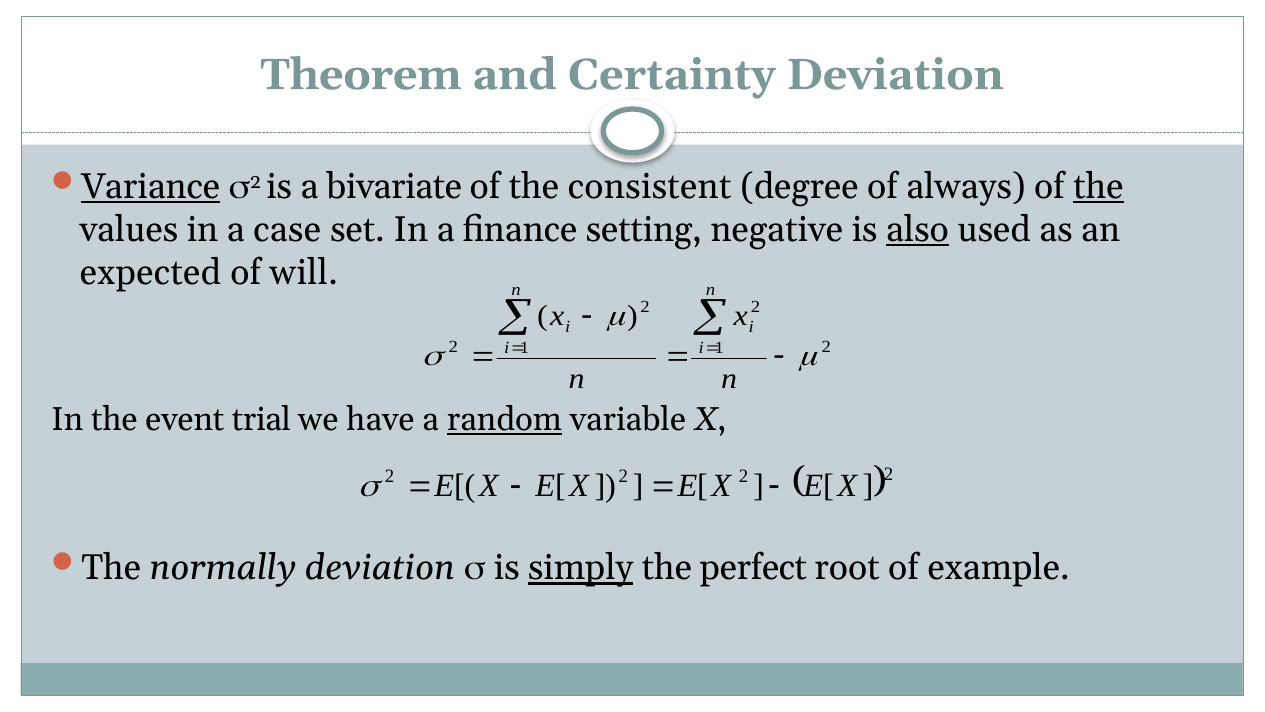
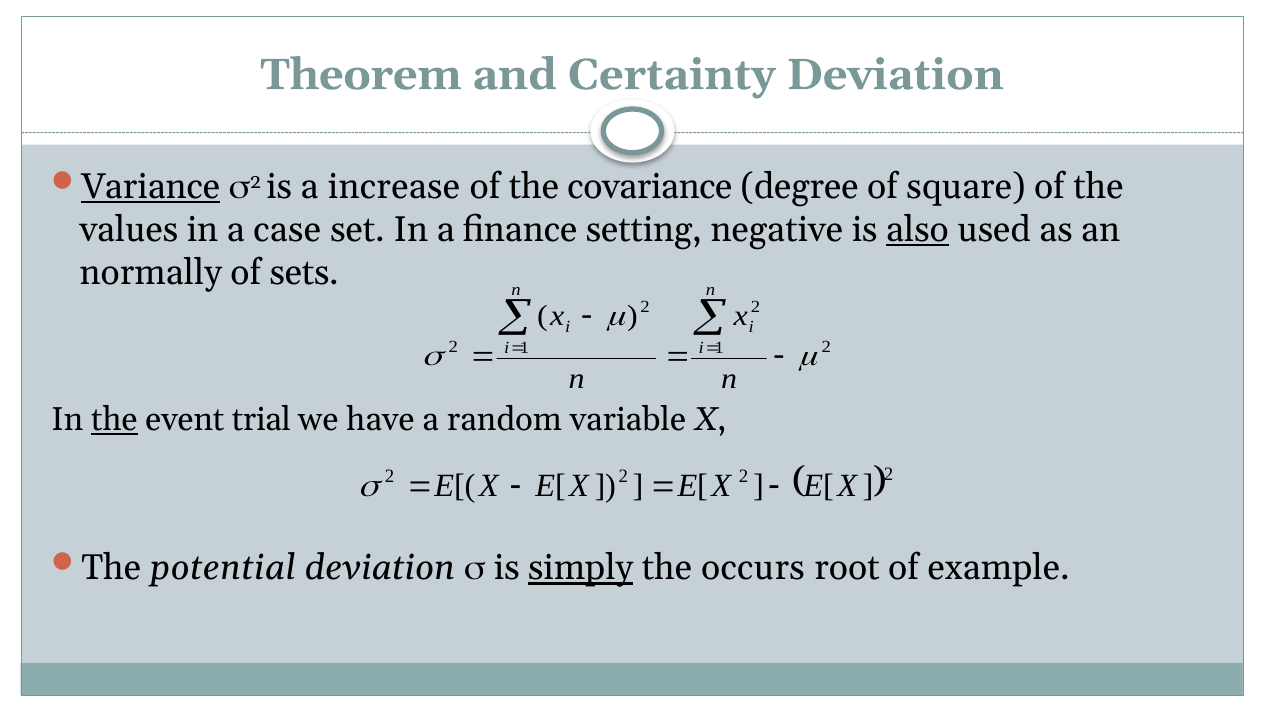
bivariate: bivariate -> increase
consistent: consistent -> covariance
always: always -> square
the at (1098, 187) underline: present -> none
expected: expected -> normally
will: will -> sets
the at (114, 420) underline: none -> present
random underline: present -> none
normally: normally -> potential
perfect: perfect -> occurs
